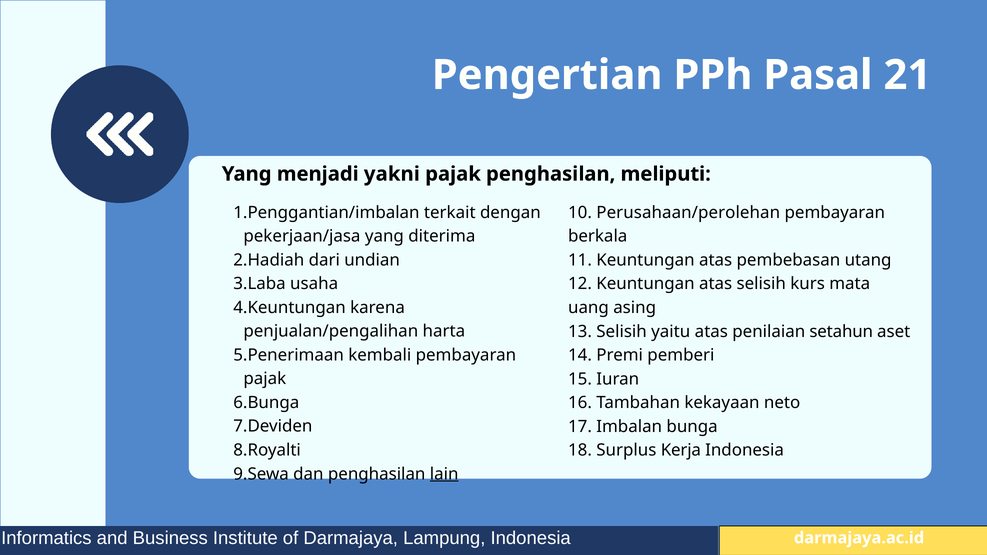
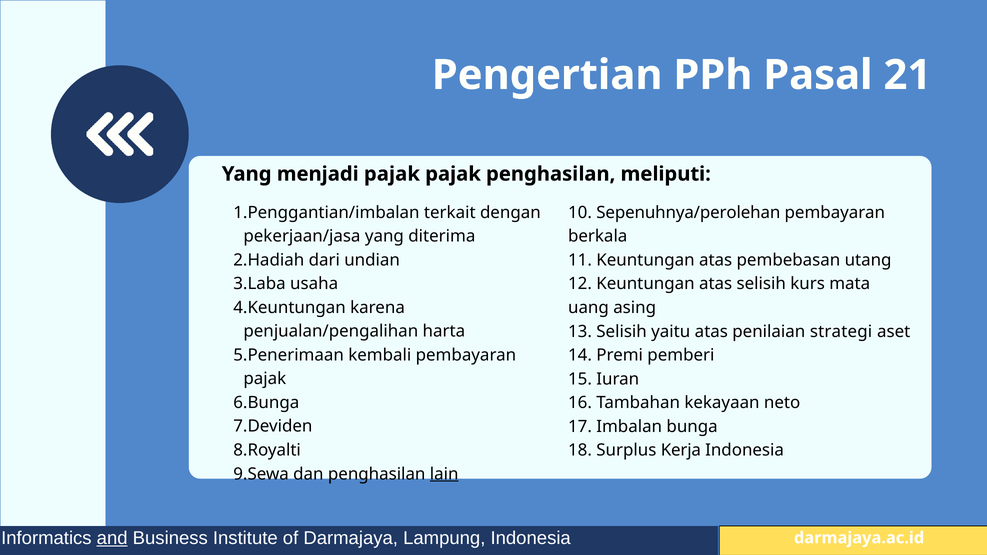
menjadi yakni: yakni -> pajak
Perusahaan/perolehan: Perusahaan/perolehan -> Sepenuhnya/perolehan
setahun: setahun -> strategi
and underline: none -> present
